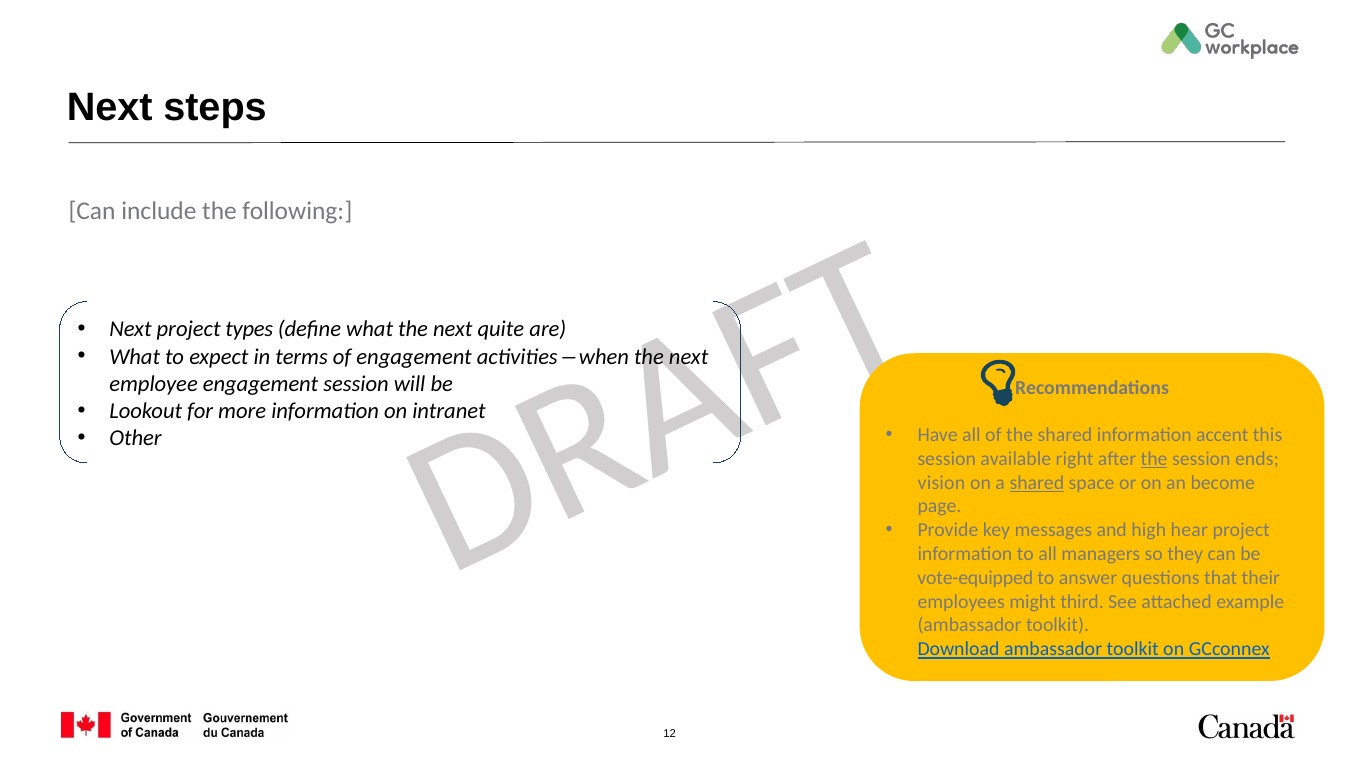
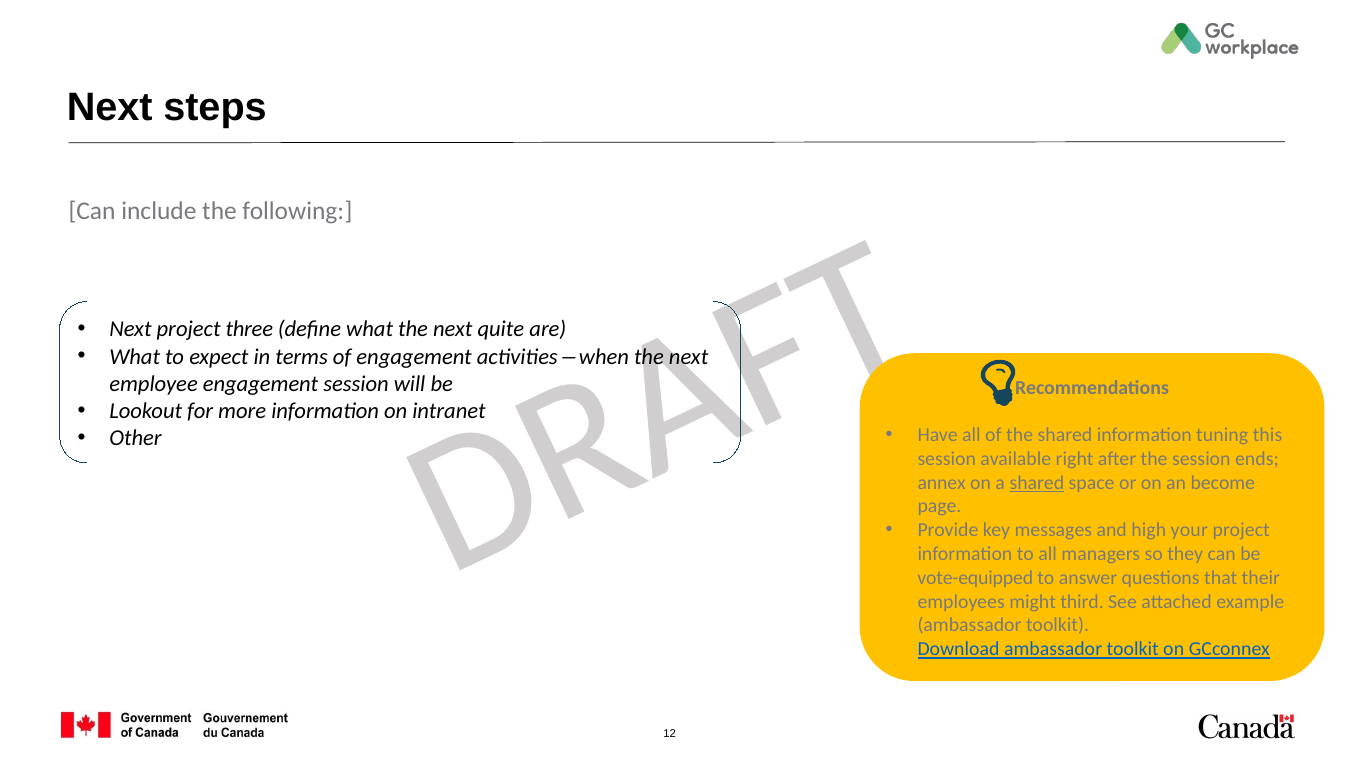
types: types -> three
accent: accent -> tuning
the at (1154, 459) underline: present -> none
vision: vision -> annex
hear: hear -> your
